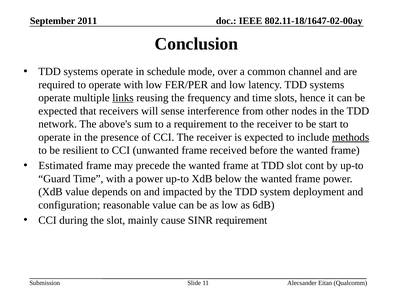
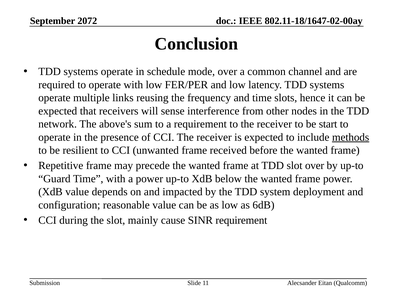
2011: 2011 -> 2072
links underline: present -> none
Estimated: Estimated -> Repetitive
slot cont: cont -> over
